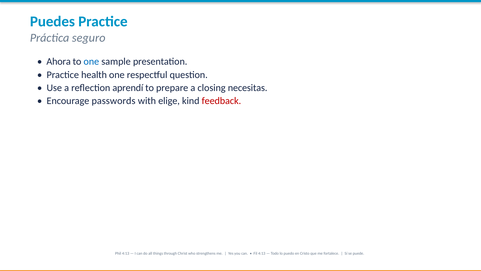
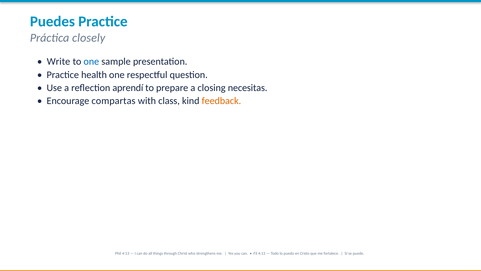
seguro: seguro -> closely
Ahora: Ahora -> Write
passwords: passwords -> compartas
elige: elige -> class
feedback colour: red -> orange
